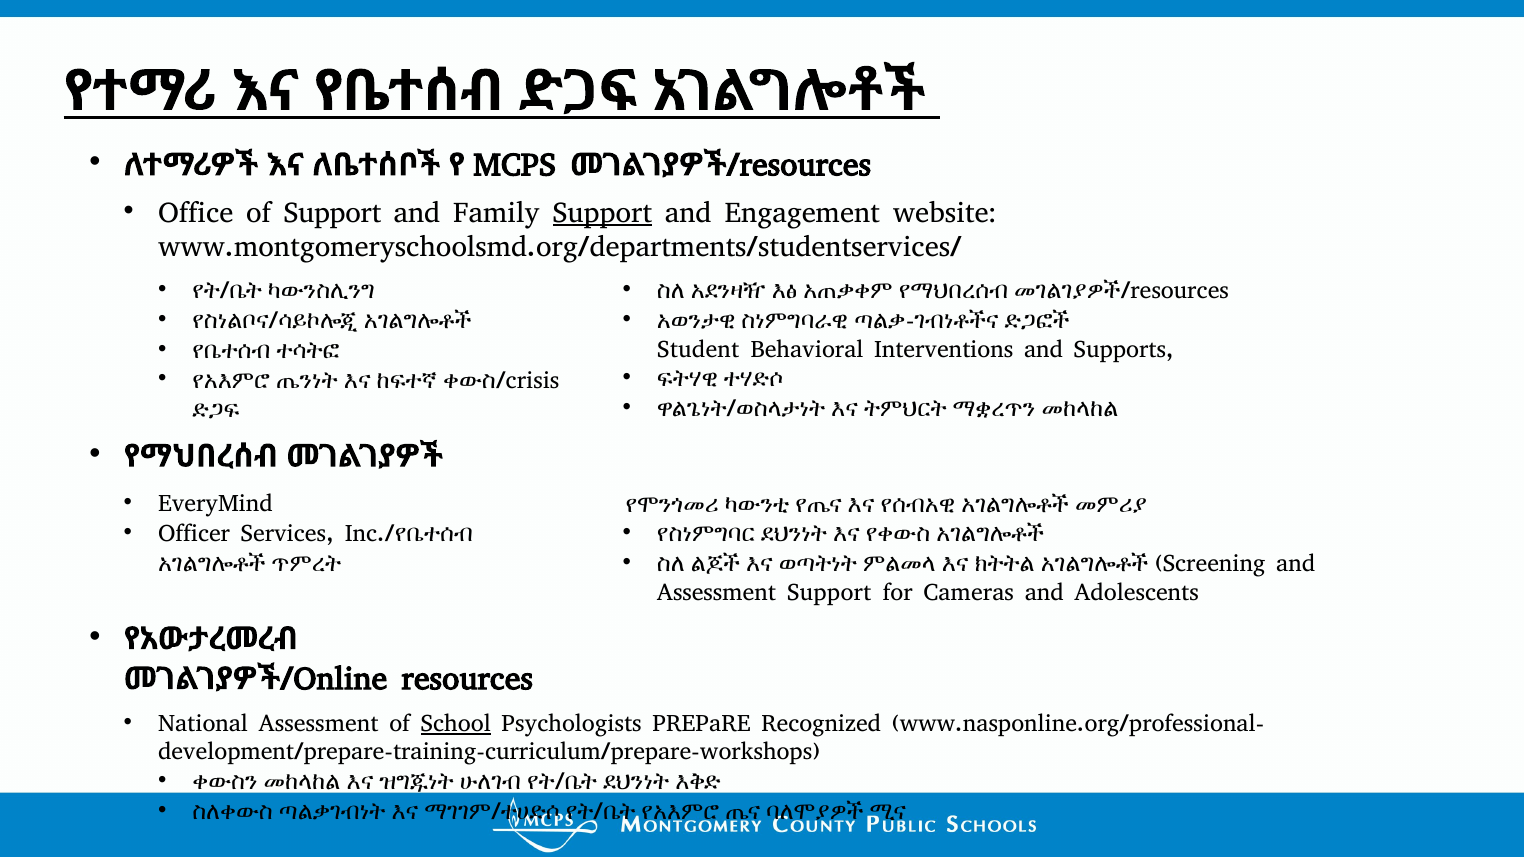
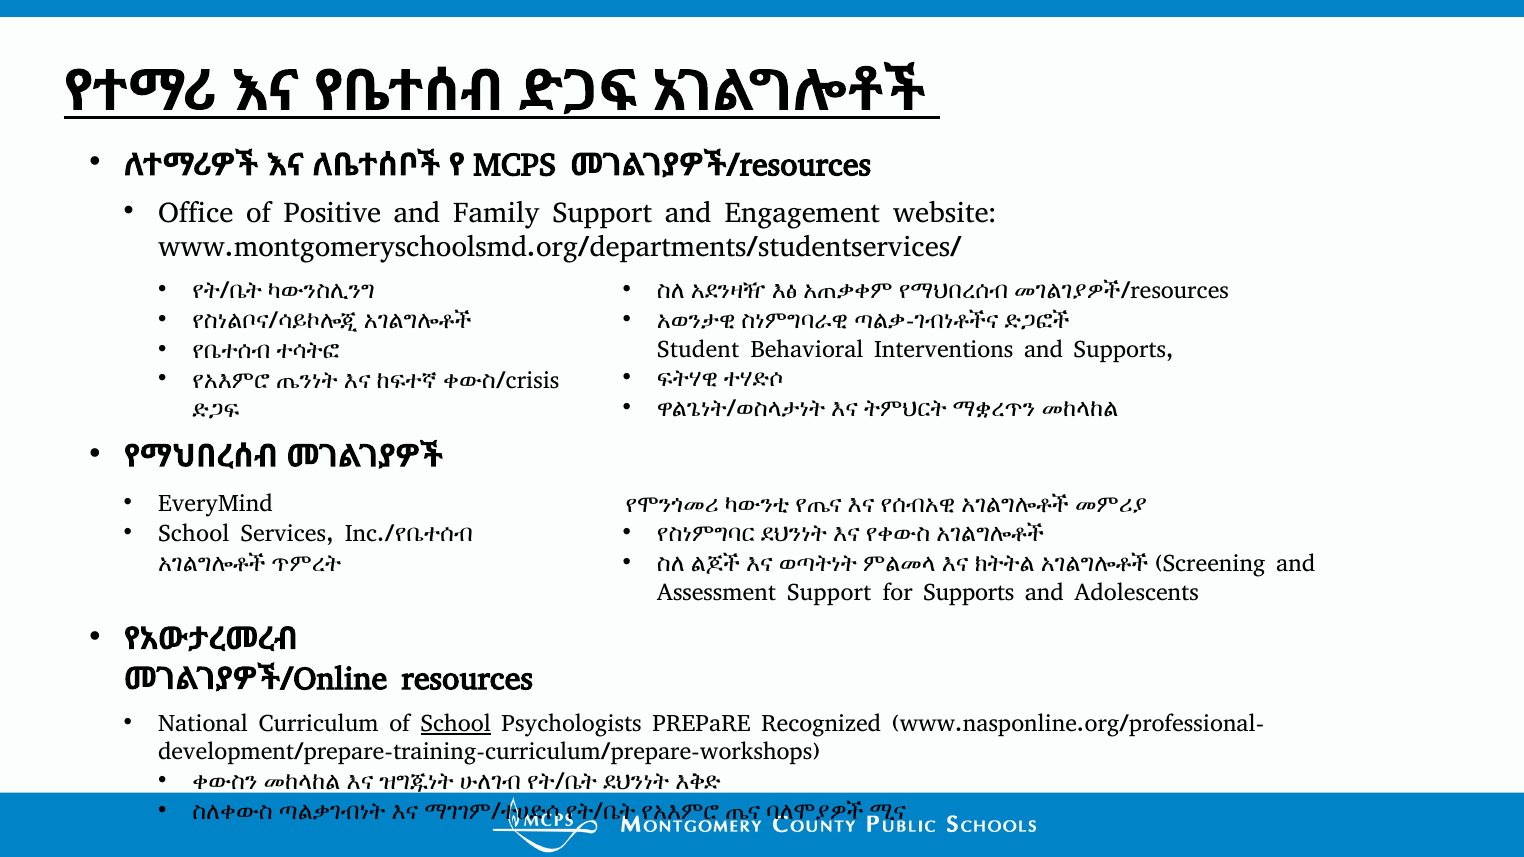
of Support: Support -> Positive
Support at (602, 213) underline: present -> none
Officer at (194, 534): Officer -> School
for Cameras: Cameras -> Supports
National Assessment: Assessment -> Curriculum
